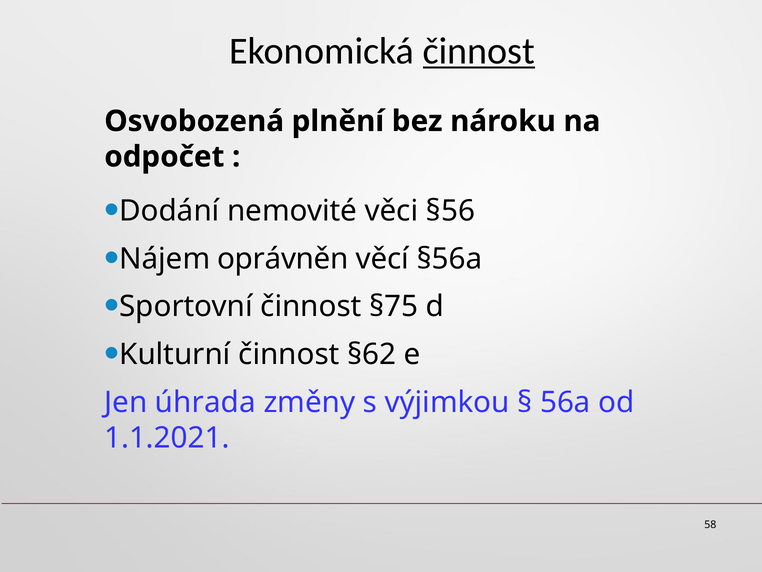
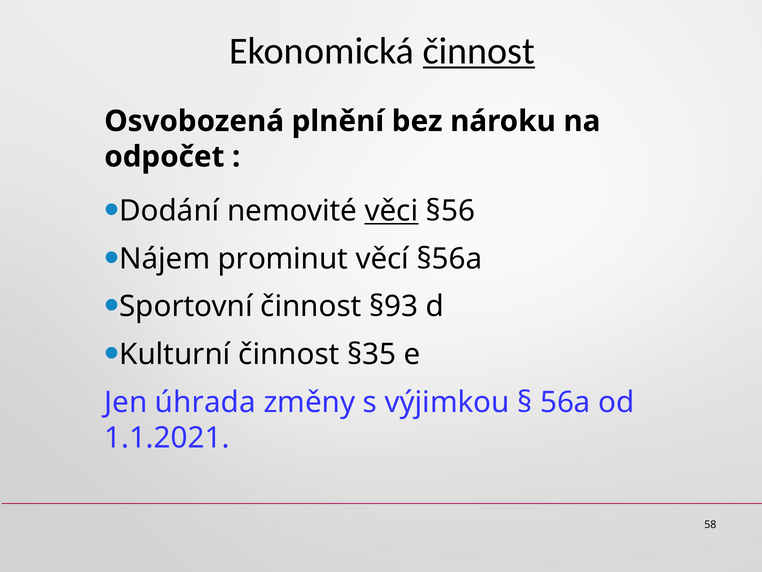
věci underline: none -> present
oprávněn: oprávněn -> prominut
§75: §75 -> §93
§62: §62 -> §35
